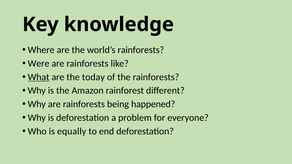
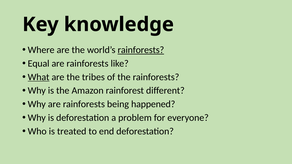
rainforests at (141, 50) underline: none -> present
Were: Were -> Equal
today: today -> tribes
equally: equally -> treated
